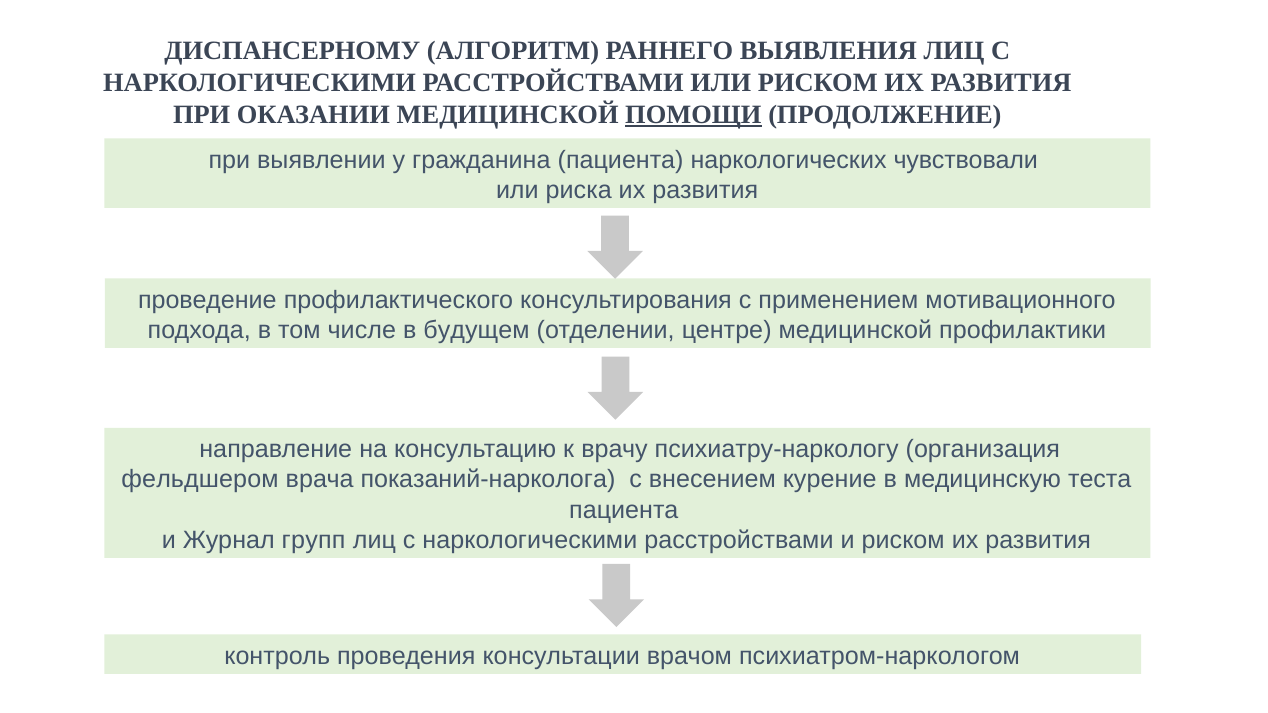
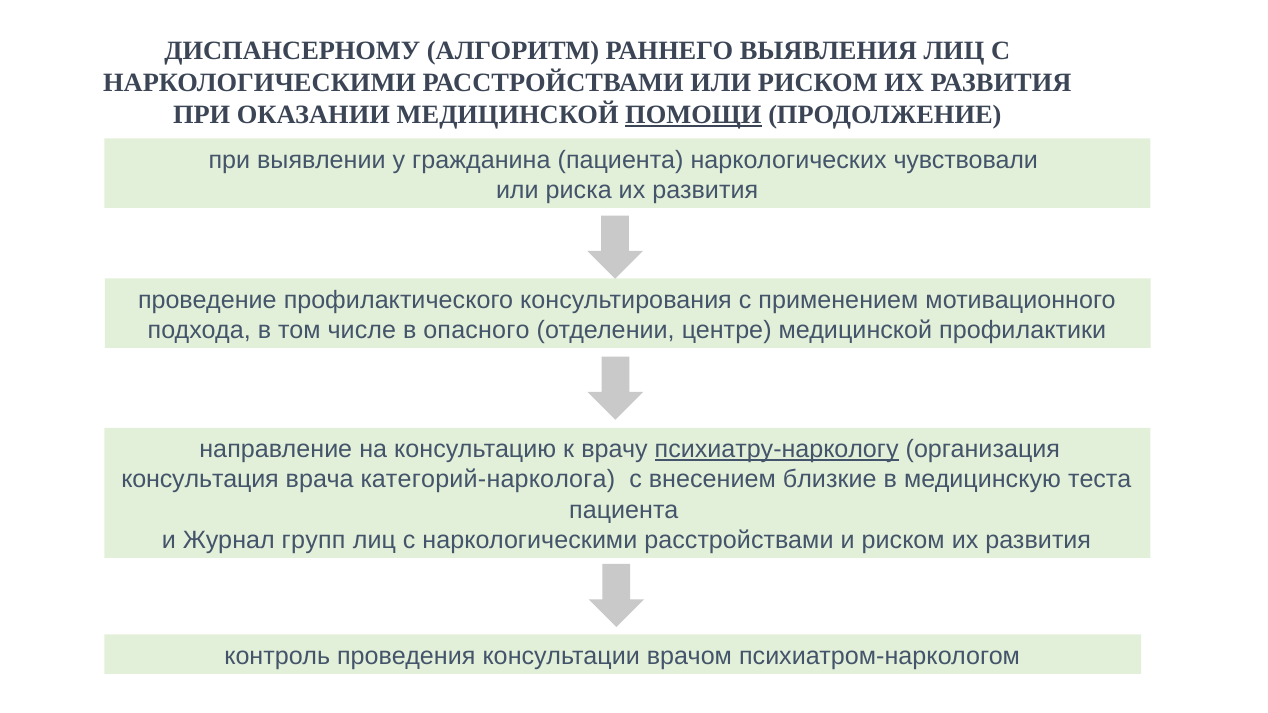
будущем: будущем -> опасного
психиатру-наркологу underline: none -> present
фельдшером: фельдшером -> консультация
показаний-нарколога: показаний-нарколога -> категорий-нарколога
курение: курение -> близкие
